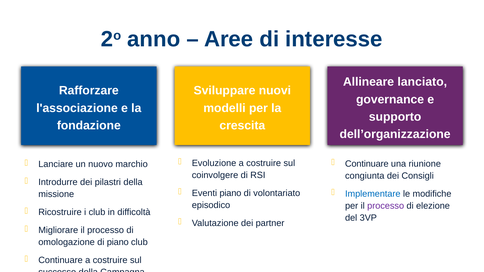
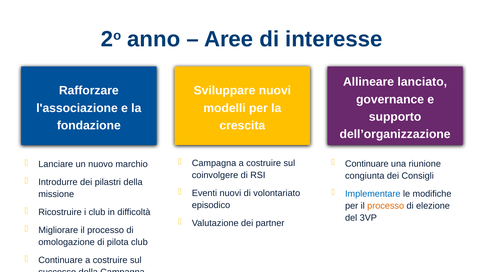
Evoluzione at (214, 163): Evoluzione -> Campagna
Eventi piano: piano -> nuovi
processo at (386, 206) colour: purple -> orange
di piano: piano -> pilota
